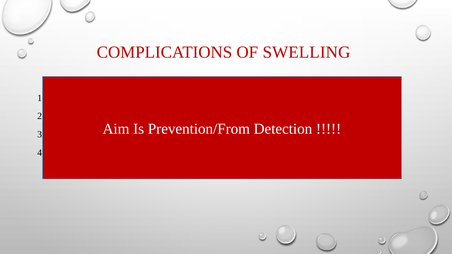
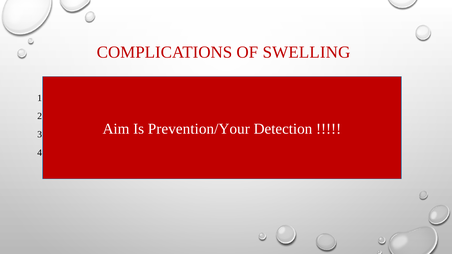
Prevention/From: Prevention/From -> Prevention/Your
